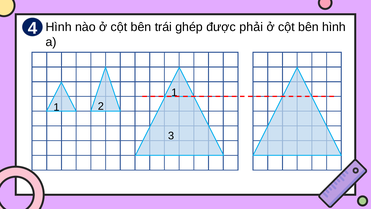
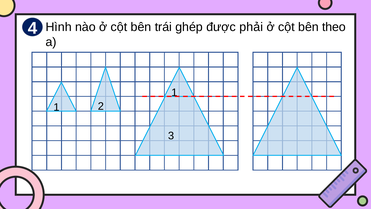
bên hình: hình -> theo
